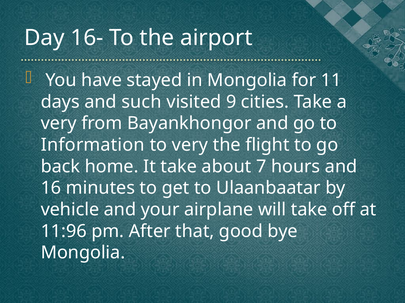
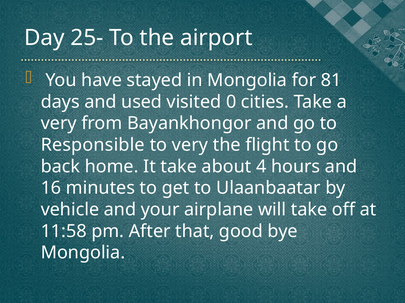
16-: 16- -> 25-
11: 11 -> 81
such: such -> used
9: 9 -> 0
Information: Information -> Responsible
7: 7 -> 4
11:96: 11:96 -> 11:58
